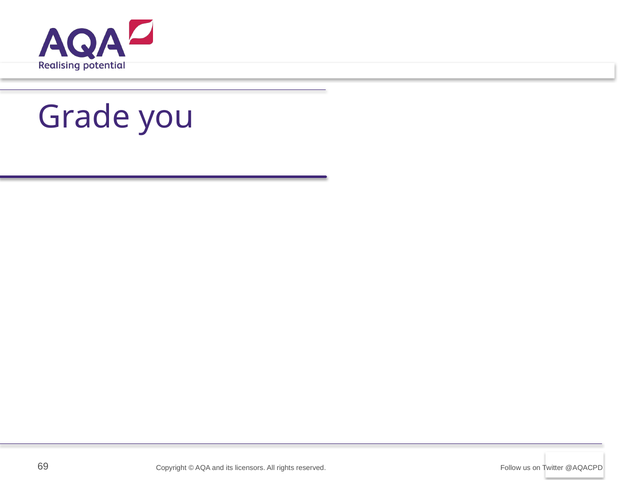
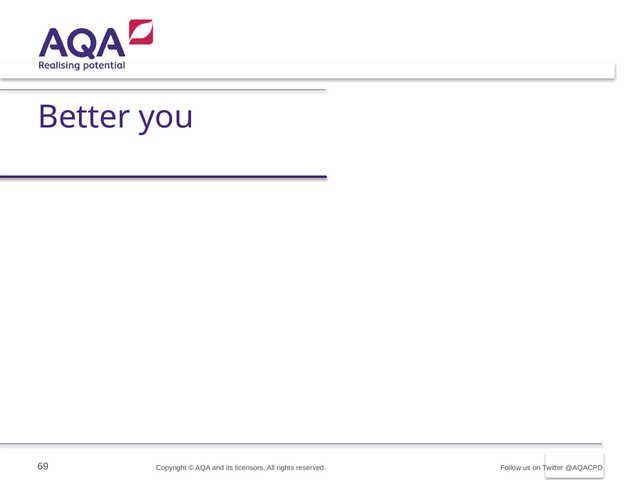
Grade: Grade -> Better
